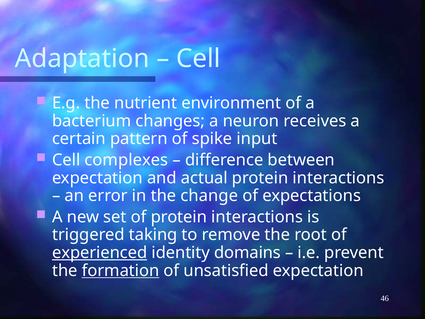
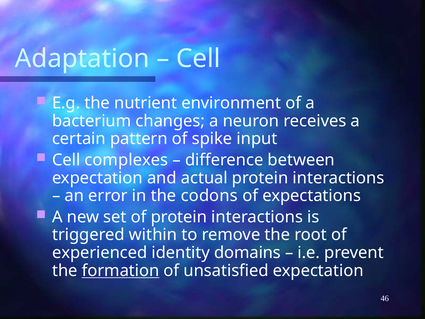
change: change -> codons
taking: taking -> within
experienced underline: present -> none
